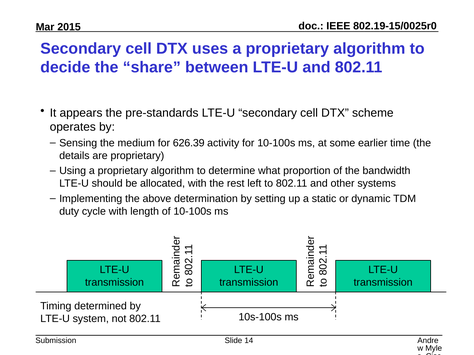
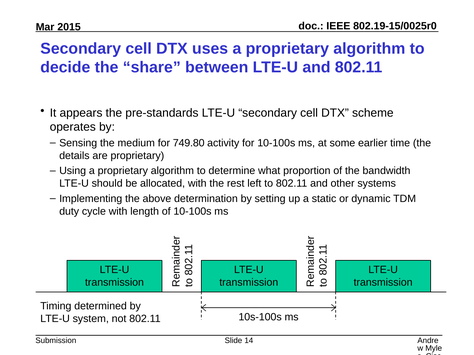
626.39: 626.39 -> 749.80
